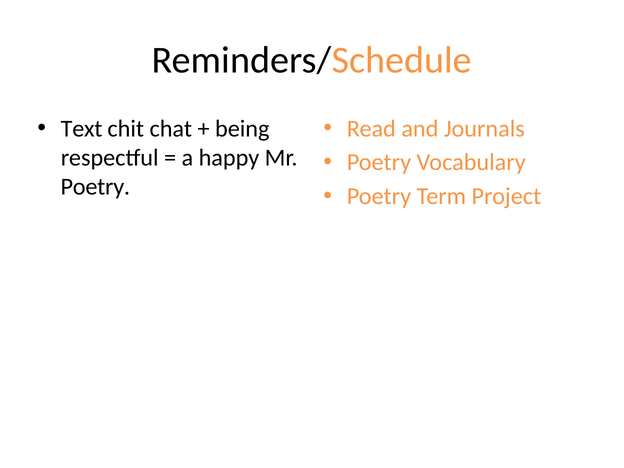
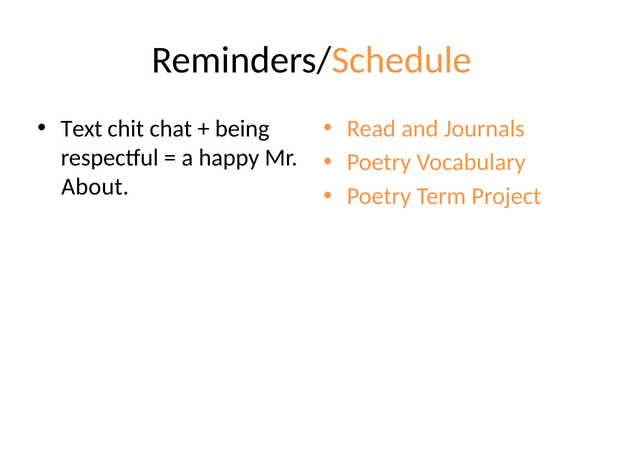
Poetry at (95, 187): Poetry -> About
